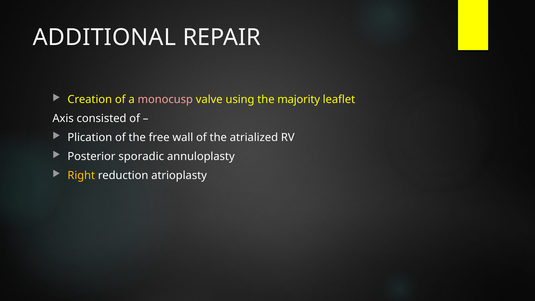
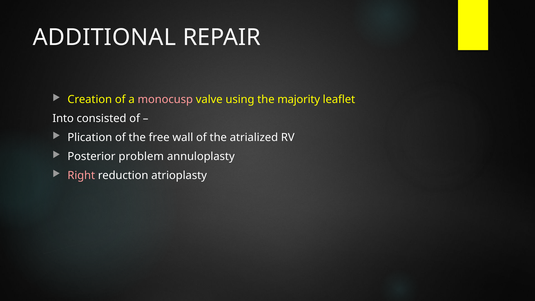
Axis: Axis -> Into
sporadic: sporadic -> problem
Right colour: yellow -> pink
